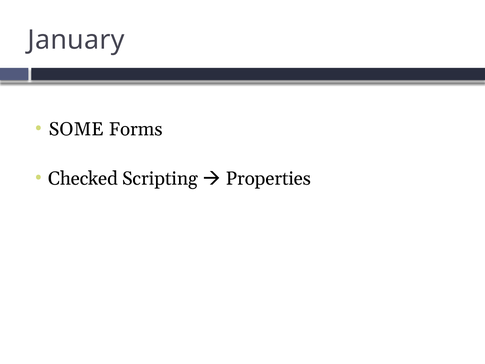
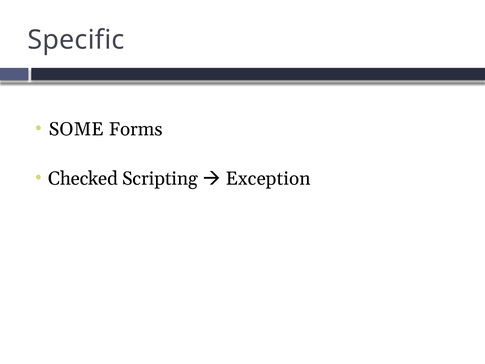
January: January -> Specific
Properties: Properties -> Exception
